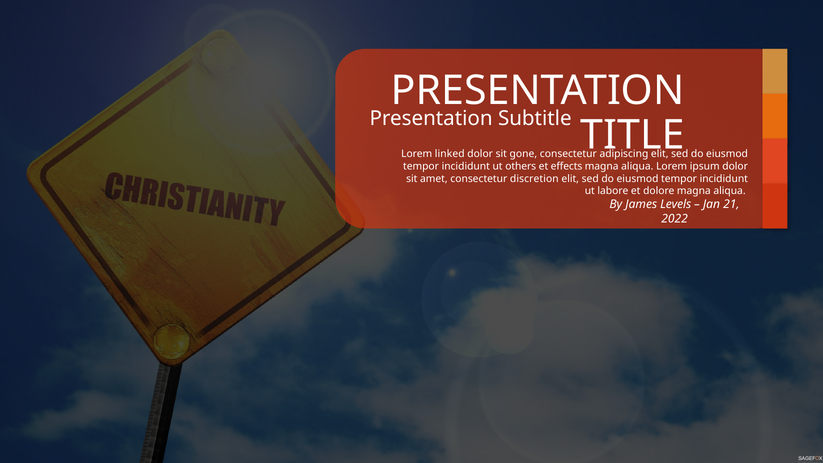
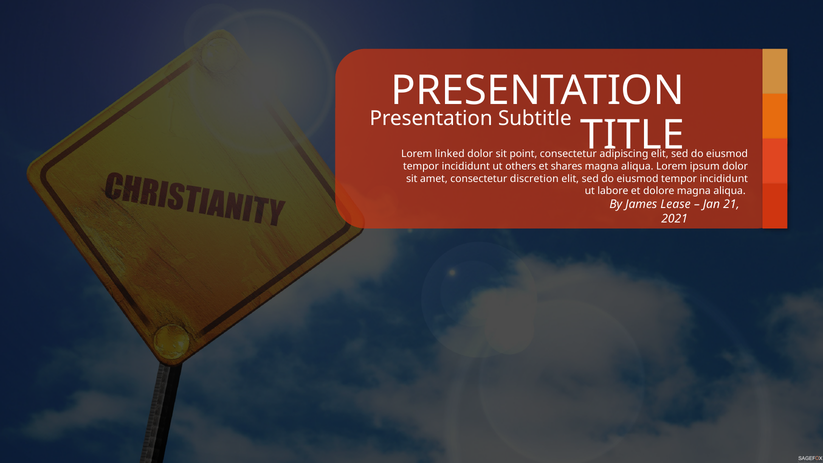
gone: gone -> point
effects: effects -> shares
Levels: Levels -> Lease
2022: 2022 -> 2021
